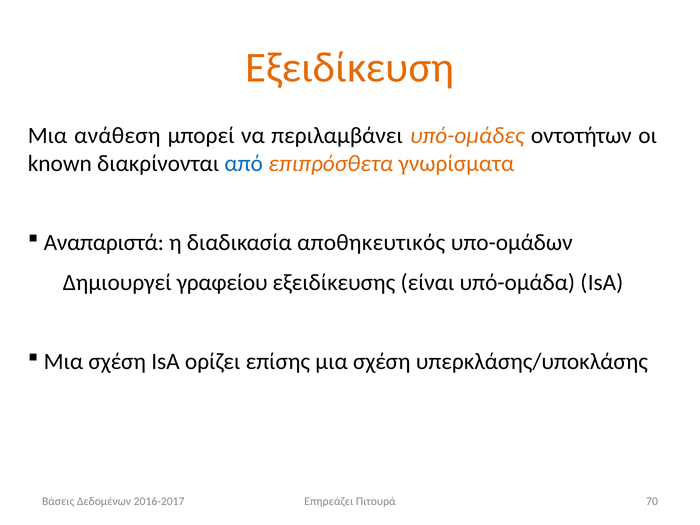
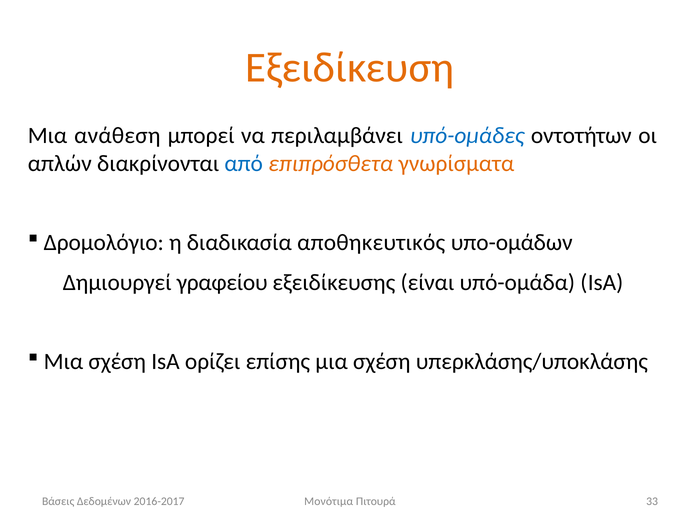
υπό-ομάδες colour: orange -> blue
known: known -> απλών
Αναπαριστά: Αναπαριστά -> Δρομολόγιο
Επηρεάζει: Επηρεάζει -> Μονότιμα
70: 70 -> 33
